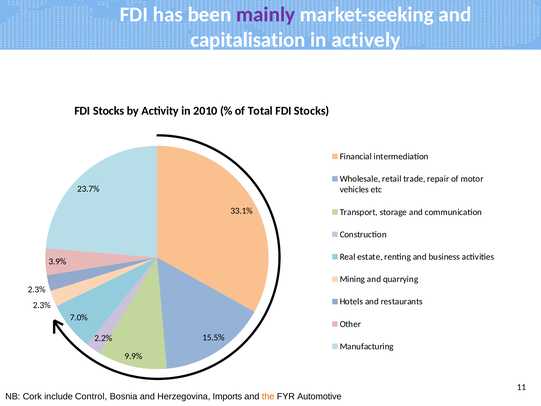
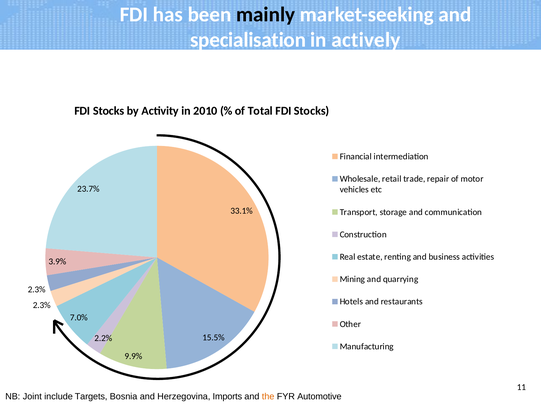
mainly colour: purple -> black
capitalisation: capitalisation -> specialisation
Cork: Cork -> Joint
Control: Control -> Targets
